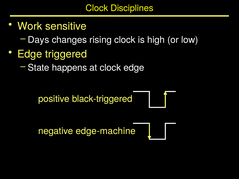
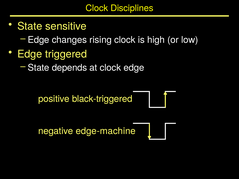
Work at (30, 26): Work -> State
Days at (38, 40): Days -> Edge
happens: happens -> depends
